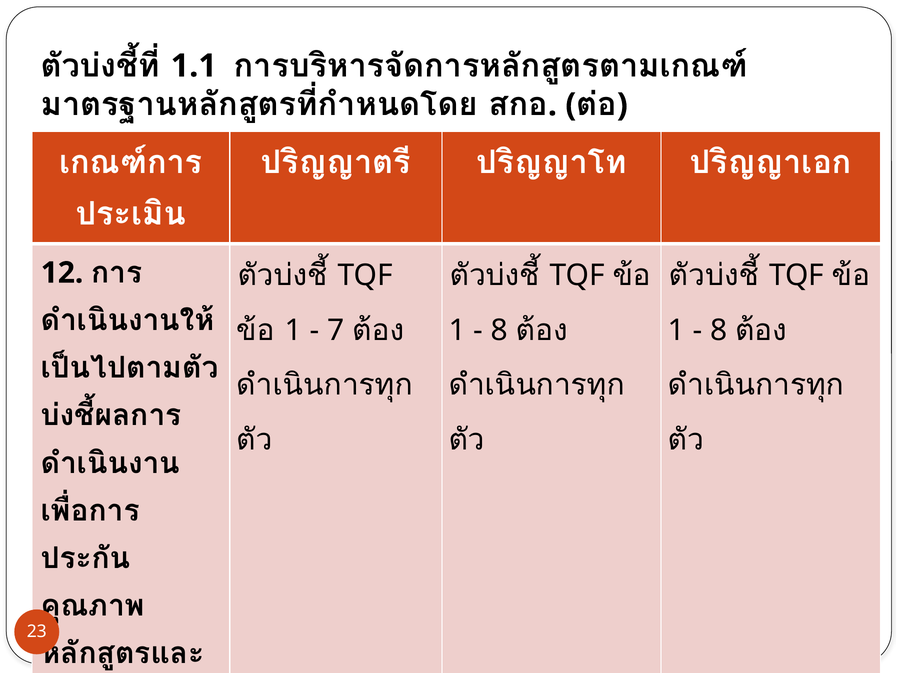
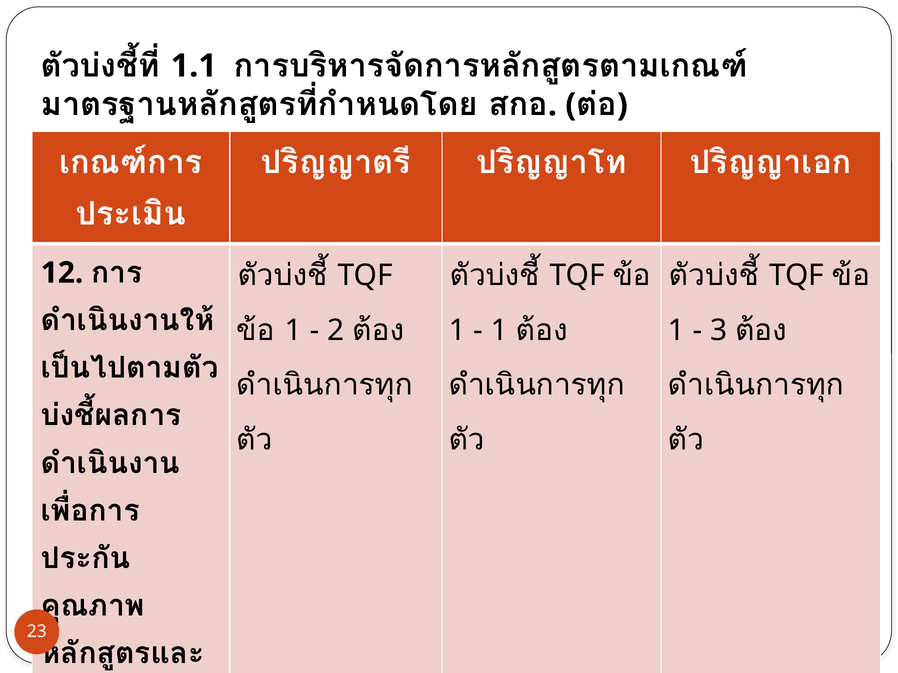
8 at (499, 330): 8 -> 1
8 at (719, 330): 8 -> 3
7: 7 -> 2
